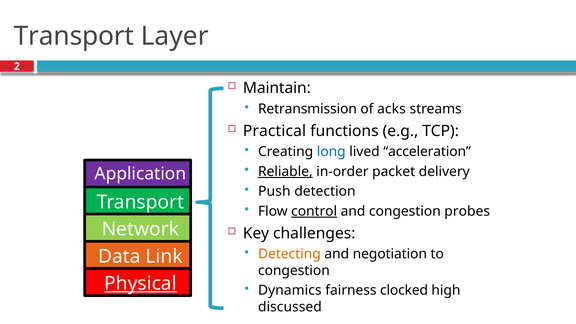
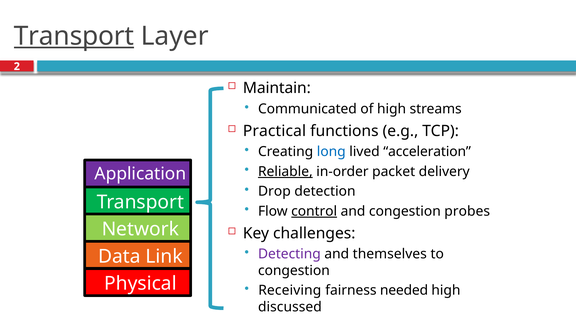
Transport at (74, 36) underline: none -> present
Retransmission: Retransmission -> Communicated
of acks: acks -> high
Push: Push -> Drop
Detecting colour: orange -> purple
negotiation: negotiation -> themselves
Physical underline: present -> none
Dynamics: Dynamics -> Receiving
clocked: clocked -> needed
